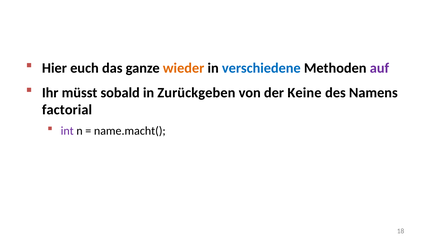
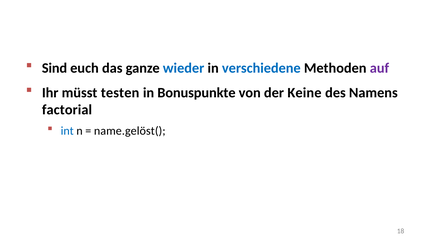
Hier: Hier -> Sind
wieder colour: orange -> blue
sobald: sobald -> testen
Zurückgeben: Zurückgeben -> Bonuspunkte
int colour: purple -> blue
name.macht(: name.macht( -> name.gelöst(
